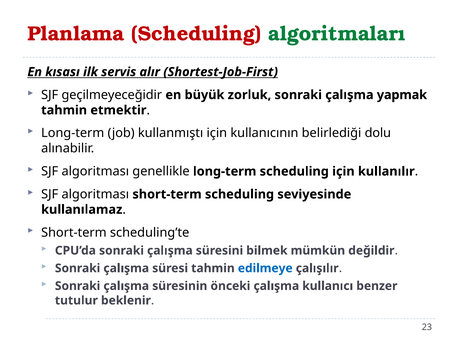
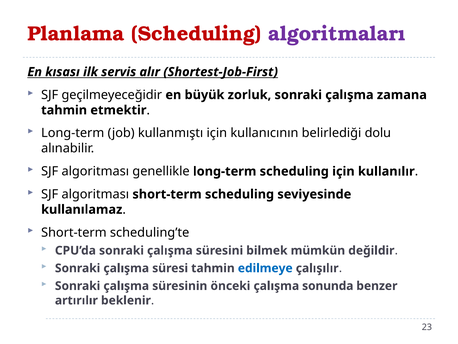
algoritmaları colour: green -> purple
yapmak: yapmak -> zamana
kullanıcı: kullanıcı -> sonunda
tutulur: tutulur -> artırılır
